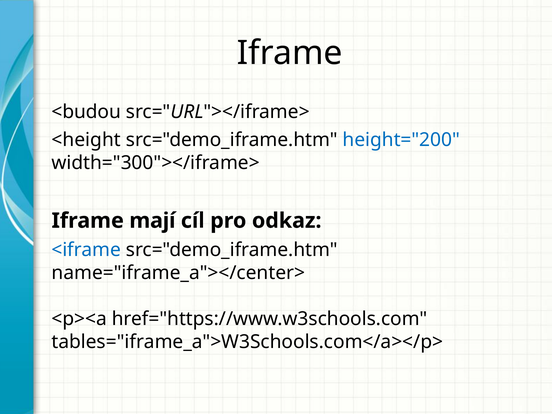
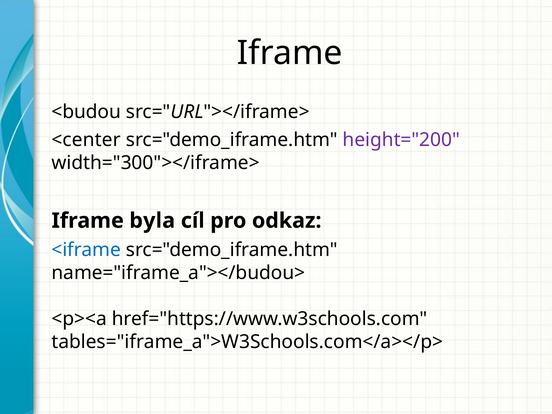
<height: <height -> <center
height="200 colour: blue -> purple
mají: mají -> byla
name="iframe_a"></center>: name="iframe_a"></center> -> name="iframe_a"></budou>
